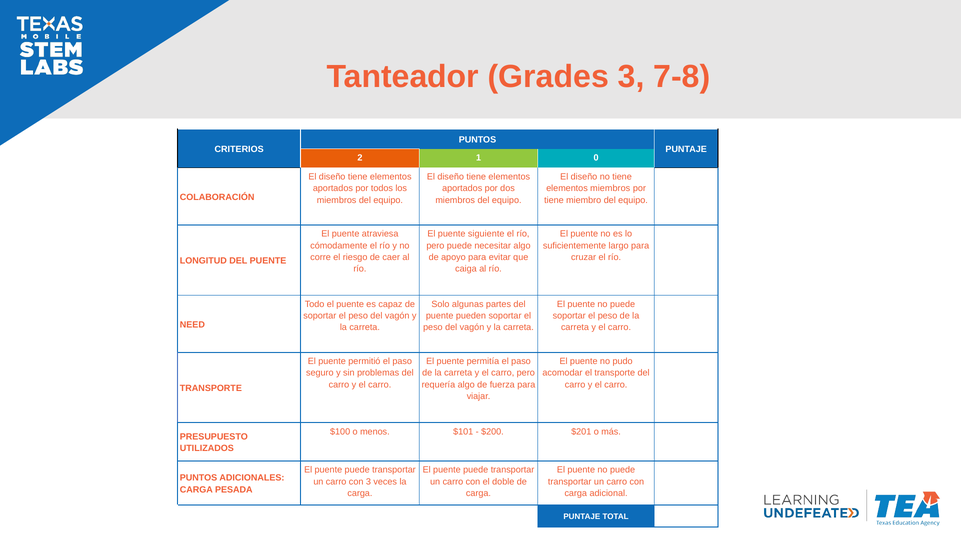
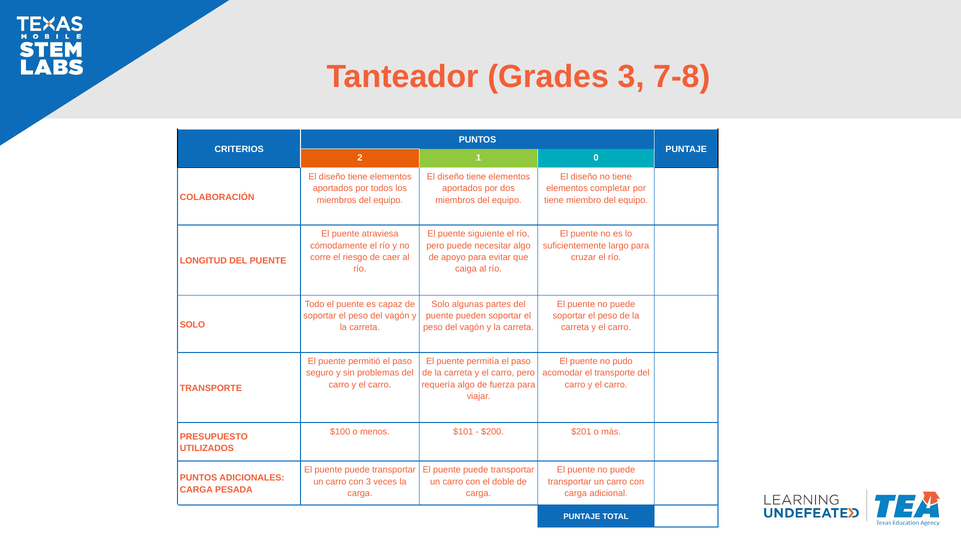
elementos miembros: miembros -> completar
NEED at (192, 325): NEED -> SOLO
